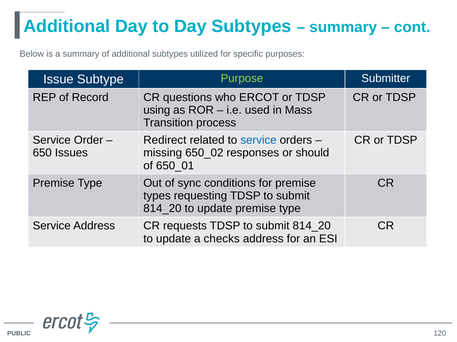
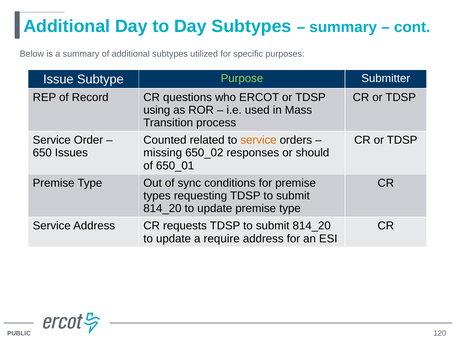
Redirect: Redirect -> Counted
service at (259, 140) colour: blue -> orange
checks: checks -> require
